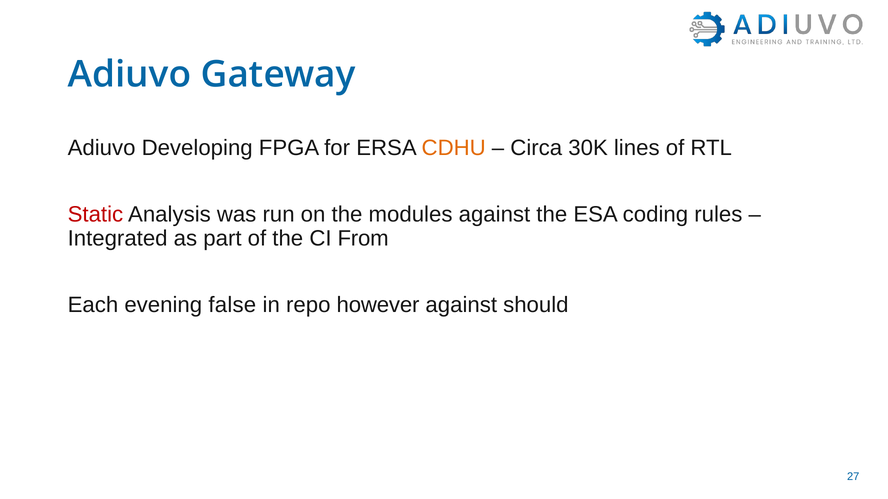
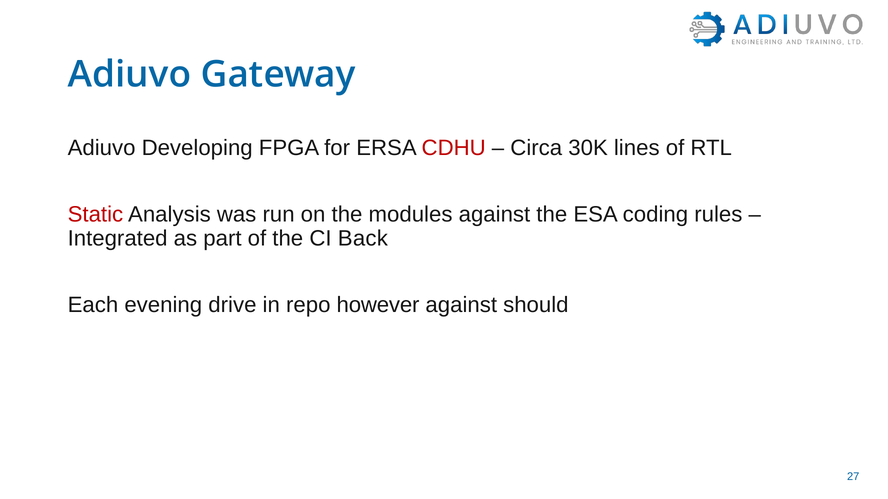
CDHU colour: orange -> red
From: From -> Back
false: false -> drive
